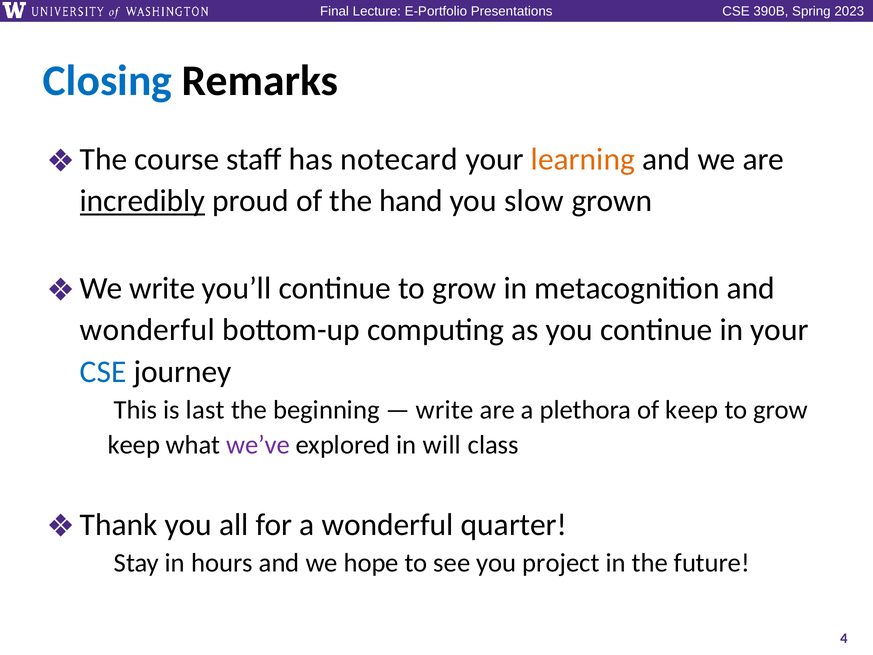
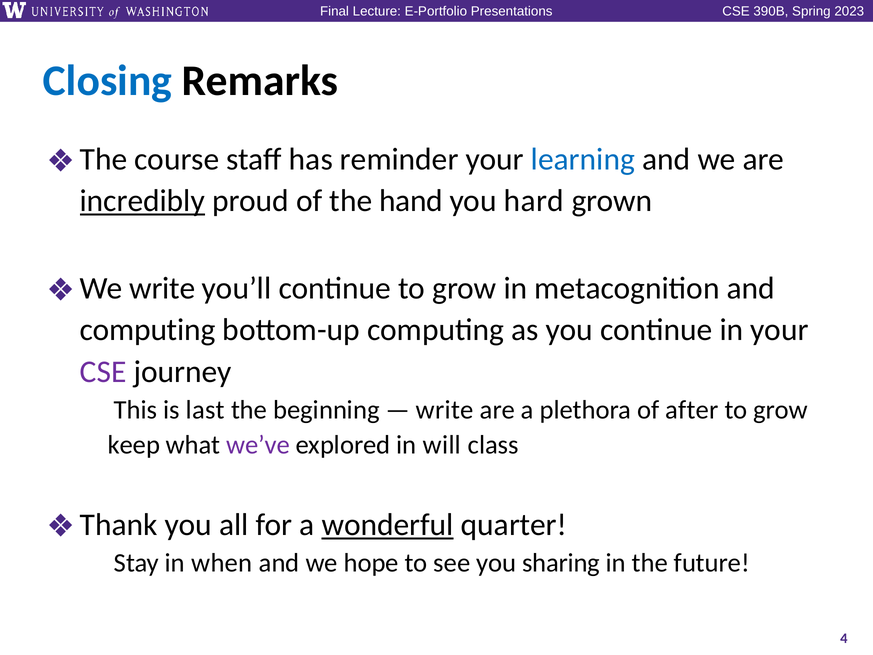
notecard: notecard -> reminder
learning colour: orange -> blue
slow: slow -> hard
wonderful at (147, 330): wonderful -> computing
CSE at (103, 372) colour: blue -> purple
of keep: keep -> after
wonderful at (388, 525) underline: none -> present
hours: hours -> when
project: project -> sharing
